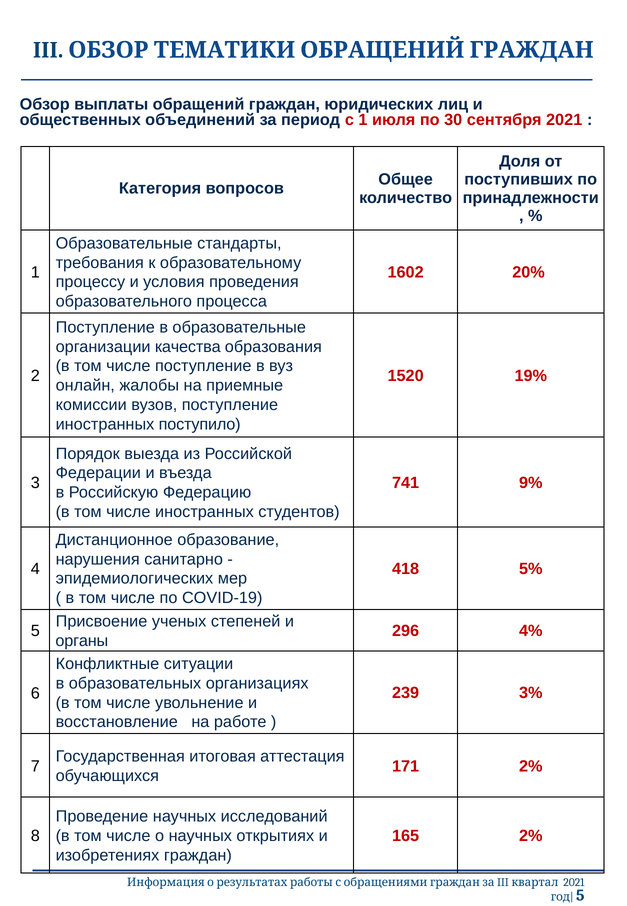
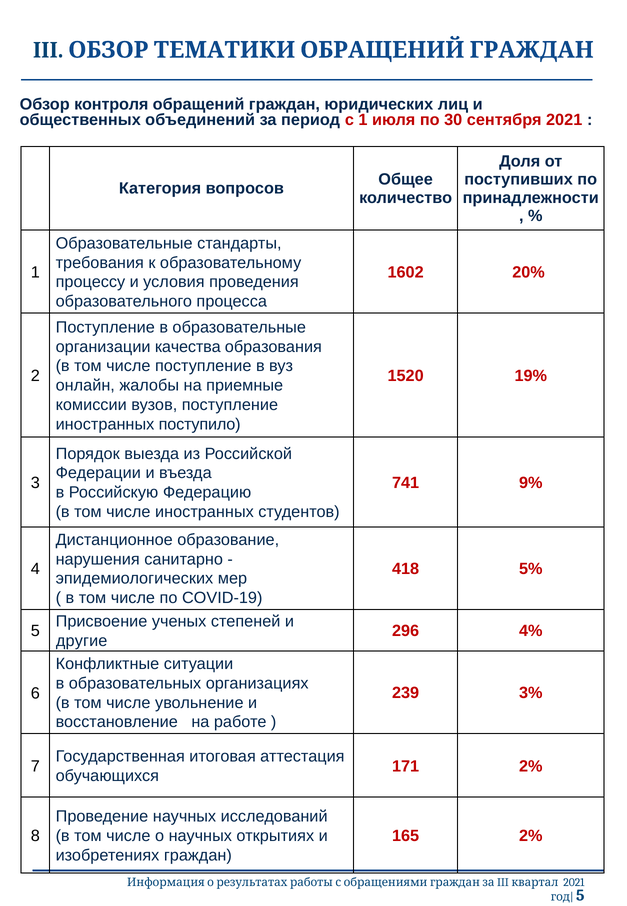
выплаты: выплаты -> контроля
органы: органы -> другие
